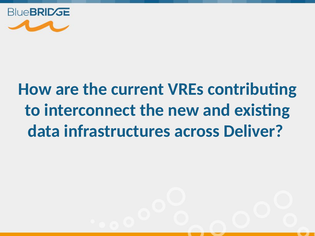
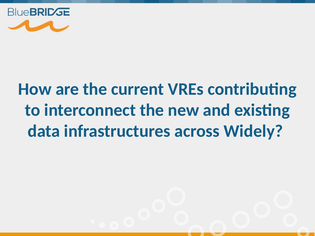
Deliver: Deliver -> Widely
